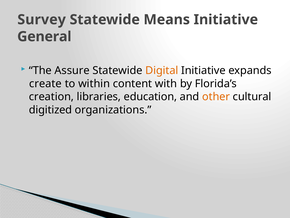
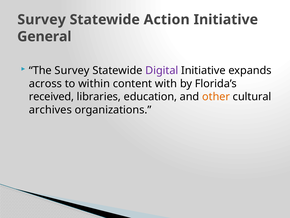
Means: Means -> Action
The Assure: Assure -> Survey
Digital colour: orange -> purple
create: create -> across
creation: creation -> received
digitized: digitized -> archives
